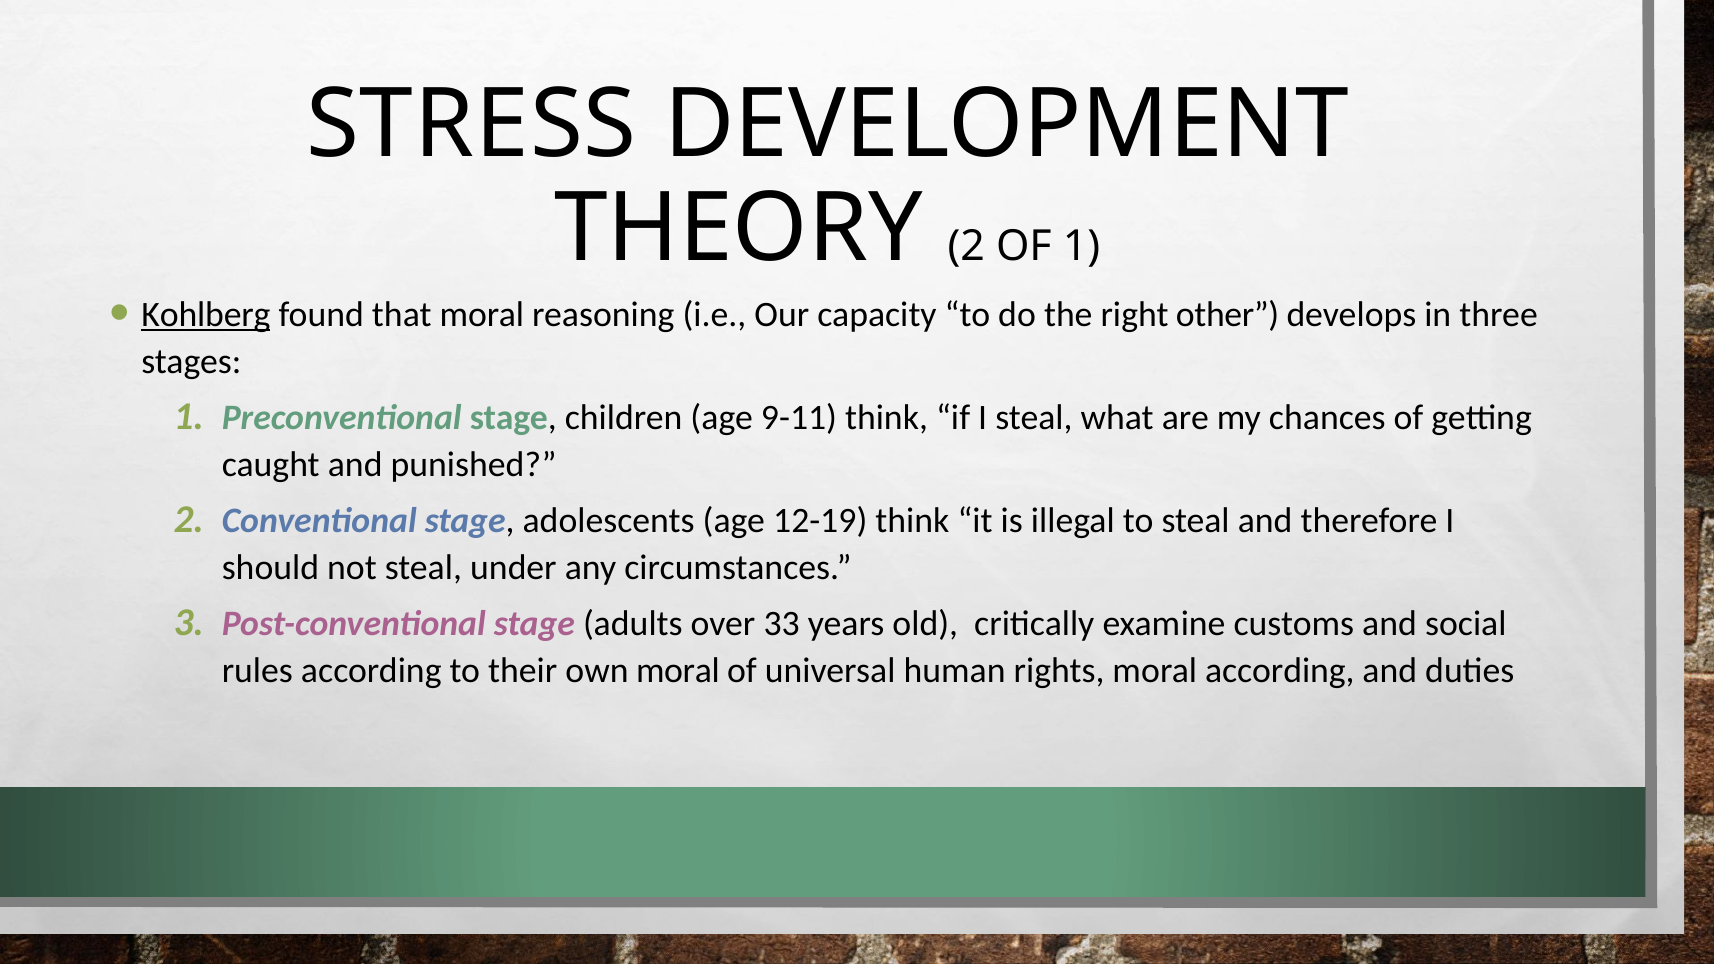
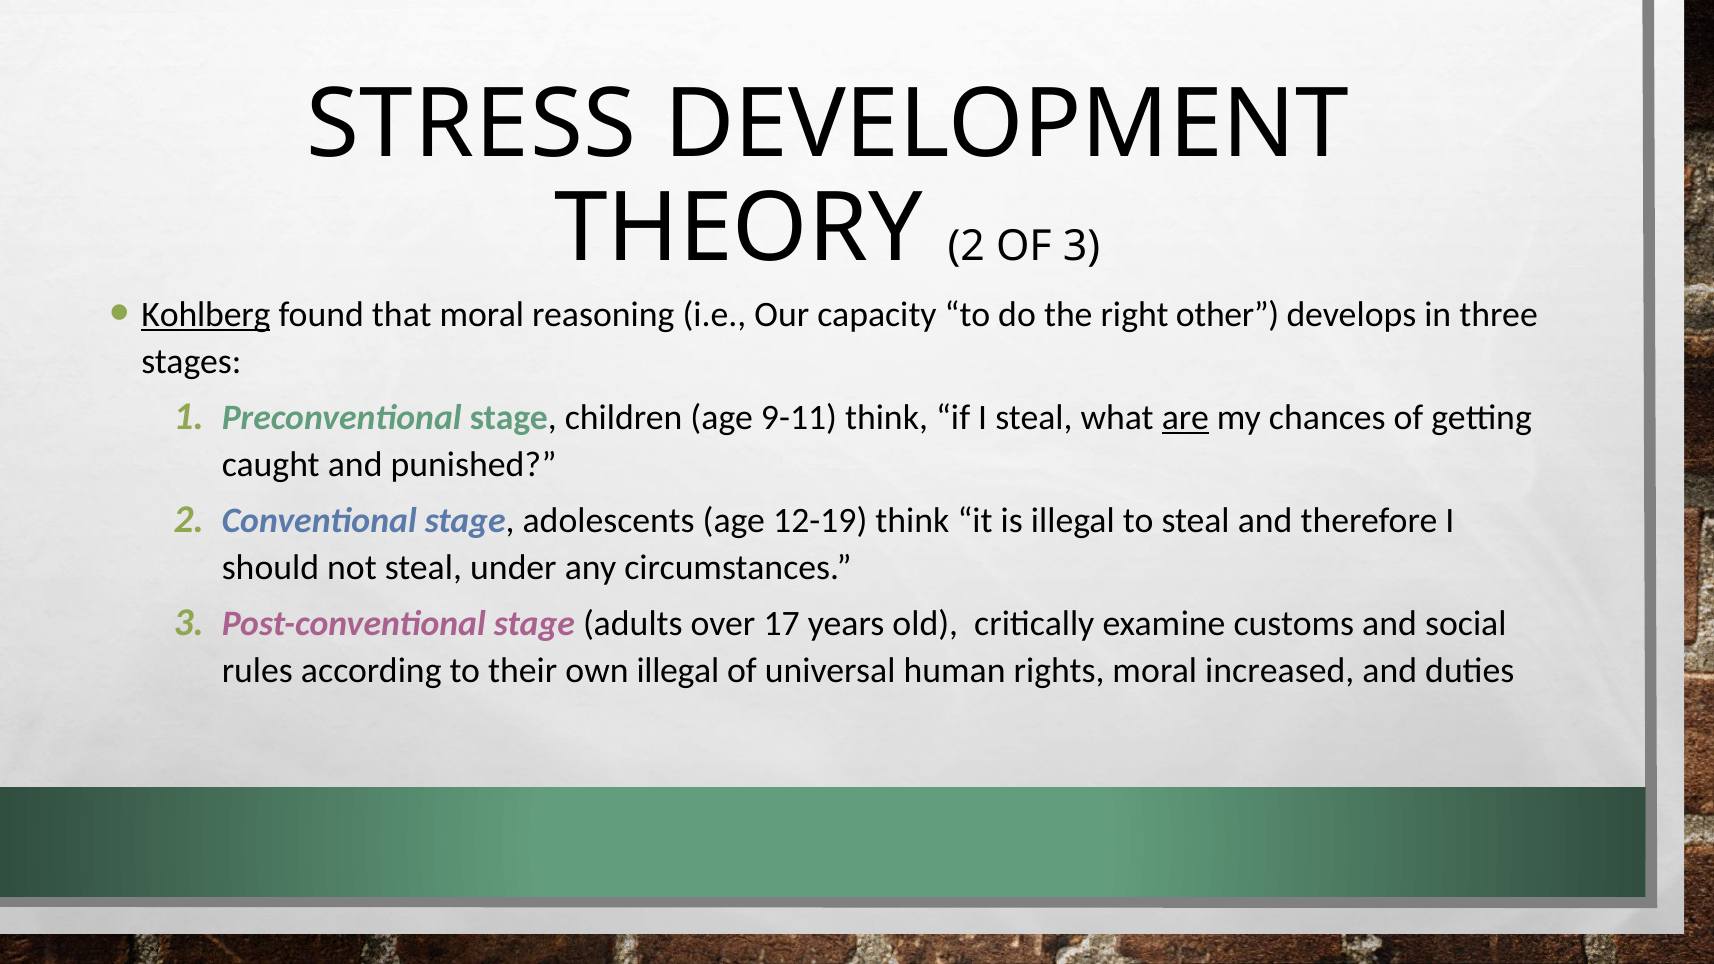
OF 1: 1 -> 3
are underline: none -> present
33: 33 -> 17
own moral: moral -> illegal
moral according: according -> increased
